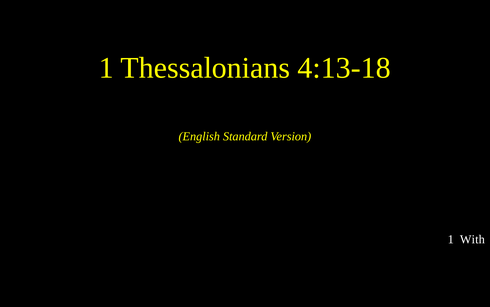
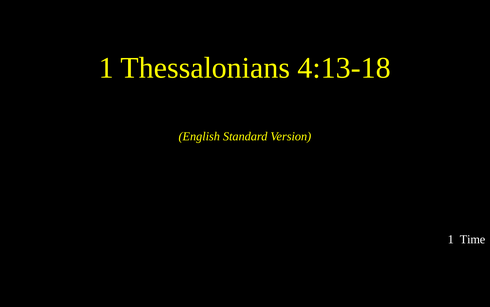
With: With -> Time
